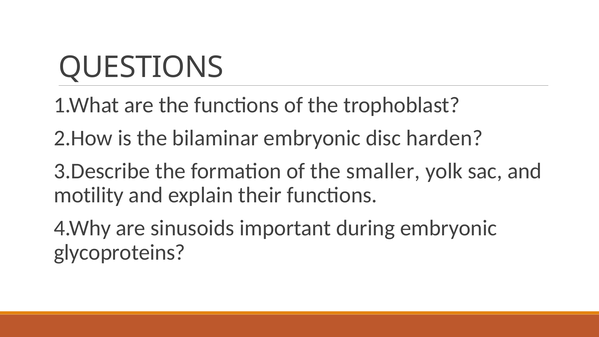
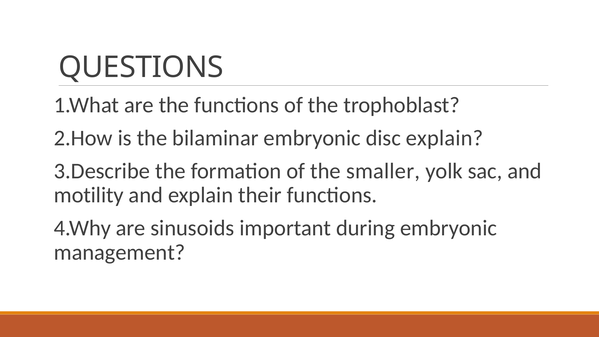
disc harden: harden -> explain
glycoproteins: glycoproteins -> management
